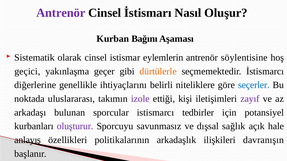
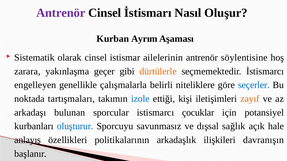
Bağını: Bağını -> Ayrım
eylemlerin: eylemlerin -> ailelerinin
geçici: geçici -> zarara
diğerlerine: diğerlerine -> engelleyen
ihtiyaçlarını: ihtiyaçlarını -> çalışmalarla
uluslararası: uluslararası -> tartışmaları
izole colour: purple -> blue
zayıf colour: purple -> orange
tedbirler: tedbirler -> çocuklar
oluşturur colour: purple -> blue
